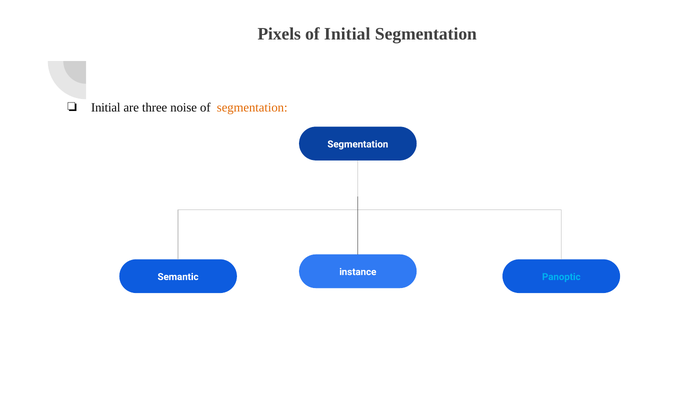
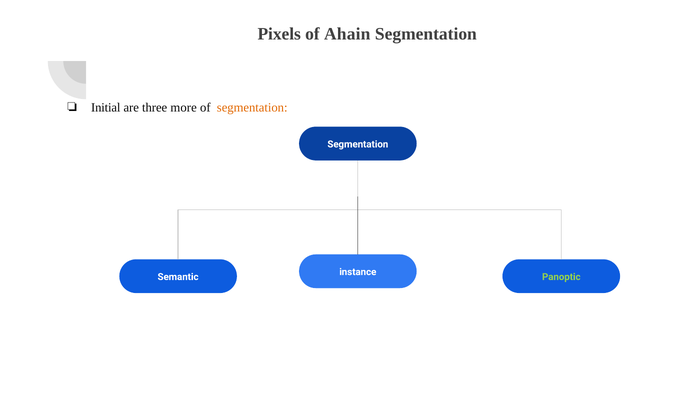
of Initial: Initial -> Ahain
noise: noise -> more
Panoptic colour: light blue -> light green
